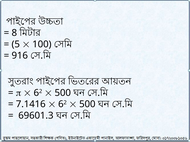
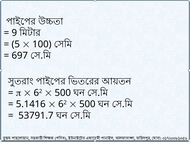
8: 8 -> 9
916: 916 -> 697
7.1416: 7.1416 -> 5.1416
69601.3: 69601.3 -> 53791.7
